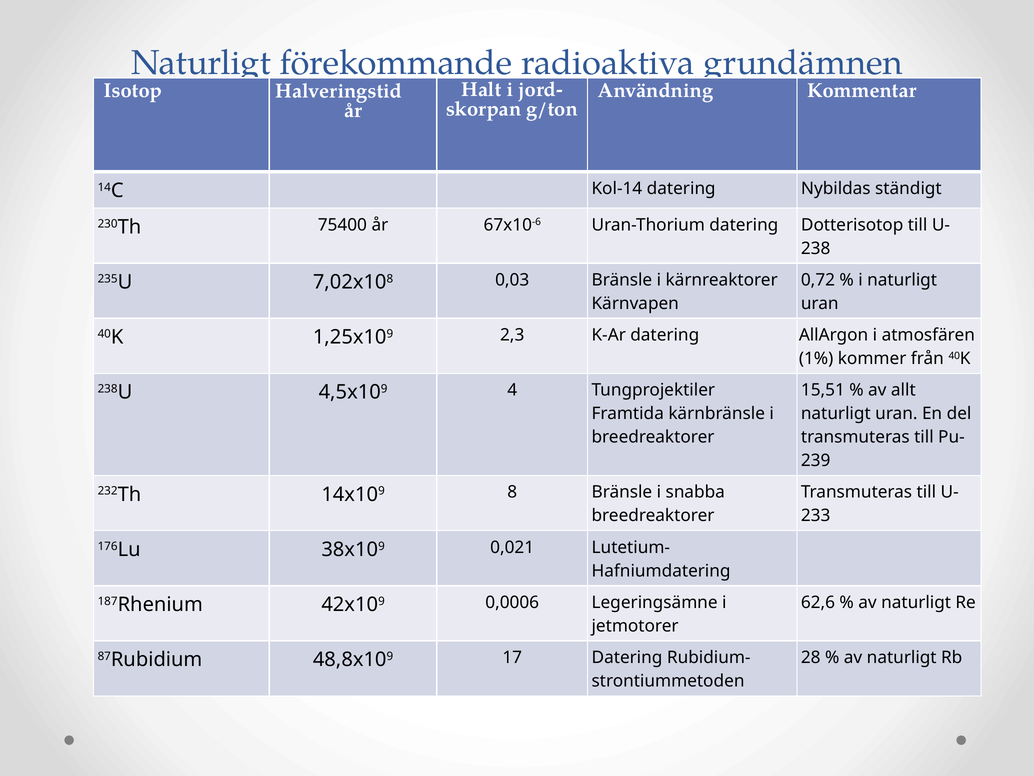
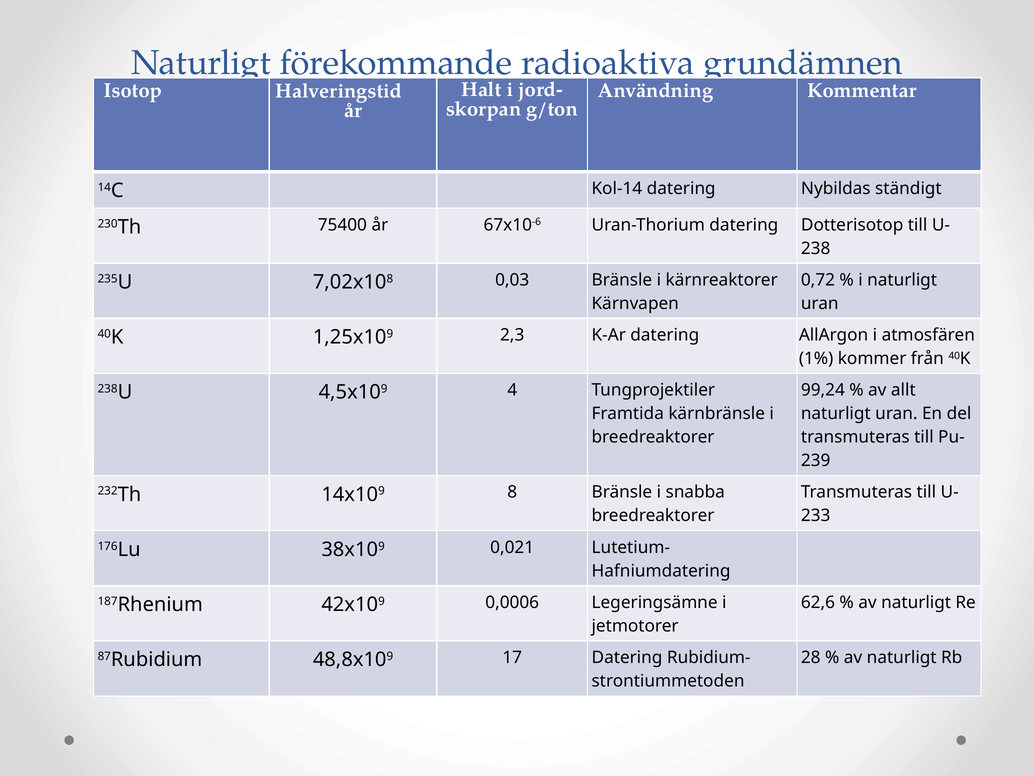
15,51: 15,51 -> 99,24
